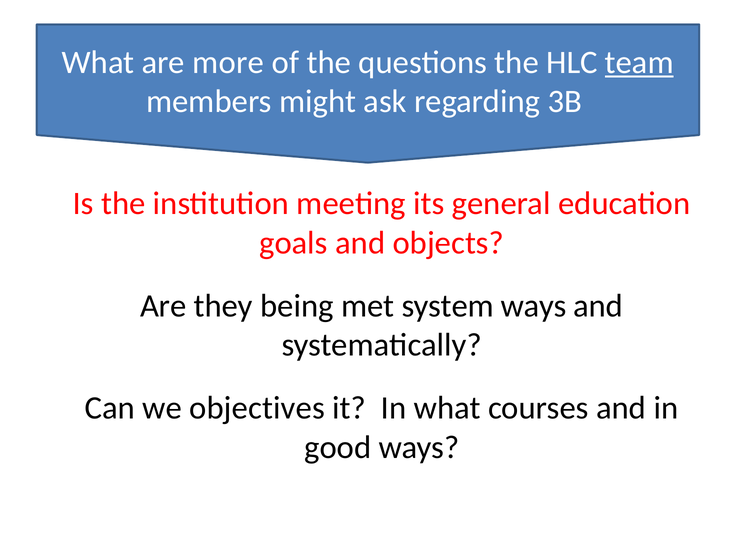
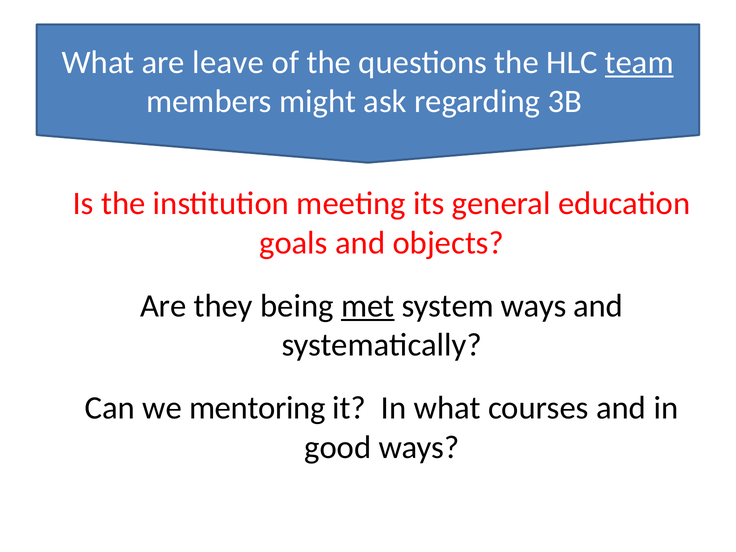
more: more -> leave
met underline: none -> present
objectives: objectives -> mentoring
